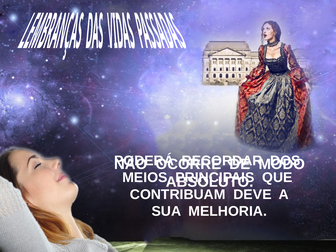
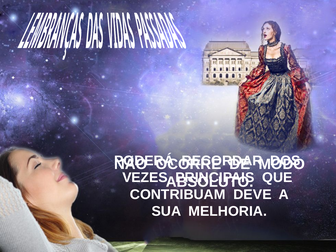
MEIOS: MEIOS -> VEZES
